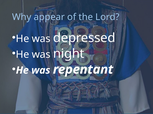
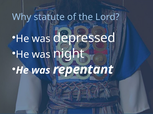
appear: appear -> statute
